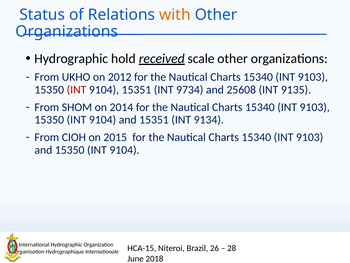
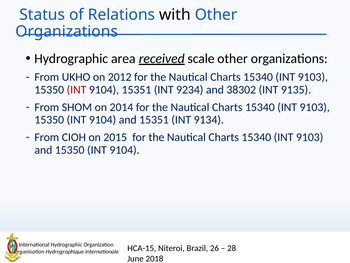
with colour: orange -> black
hold: hold -> area
9734: 9734 -> 9234
25608: 25608 -> 38302
